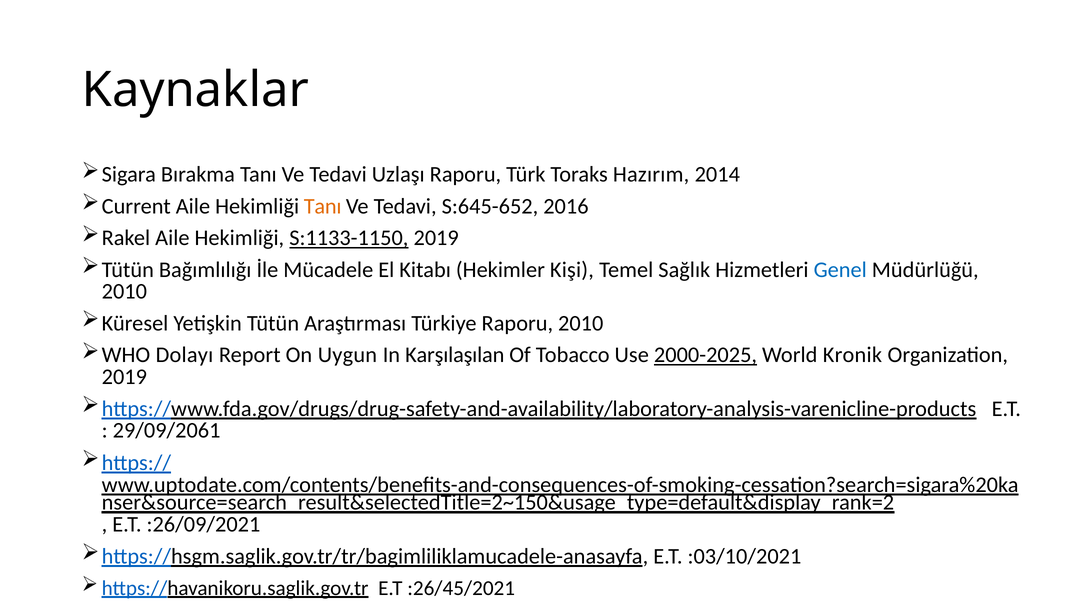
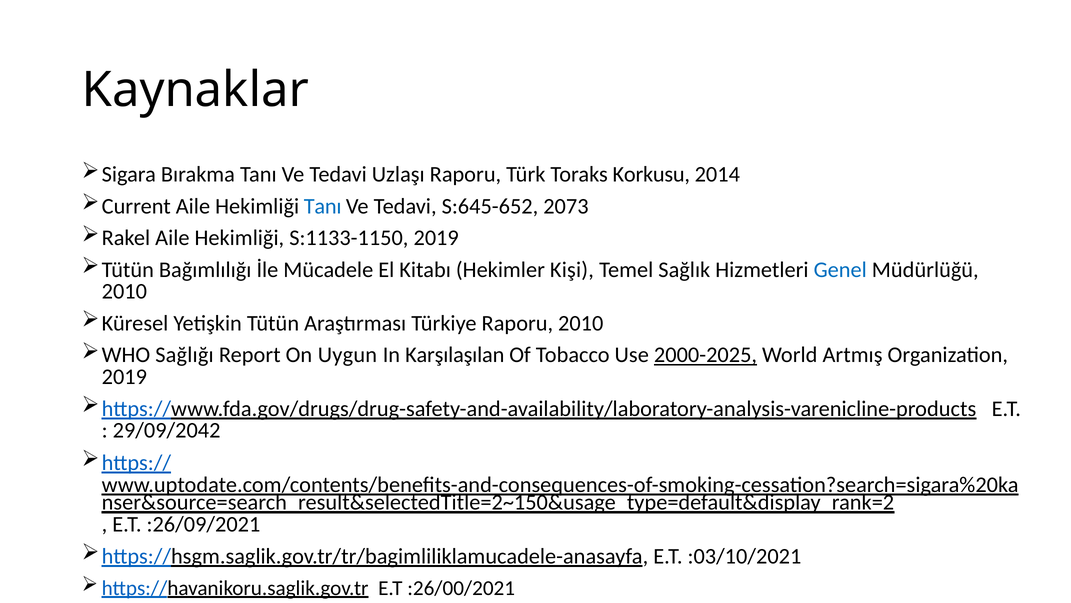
Hazırım: Hazırım -> Korkusu
Tanı at (323, 206) colour: orange -> blue
2016: 2016 -> 2073
S:1133-1150 underline: present -> none
Dolayı: Dolayı -> Sağlığı
Kronik: Kronik -> Artmış
29/09/2061: 29/09/2061 -> 29/09/2042
:26/45/2021: :26/45/2021 -> :26/00/2021
